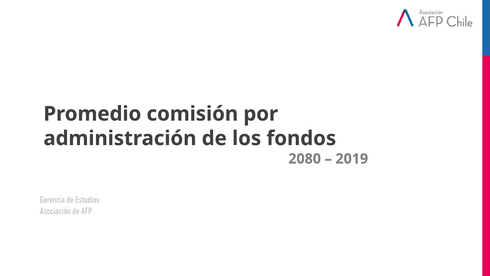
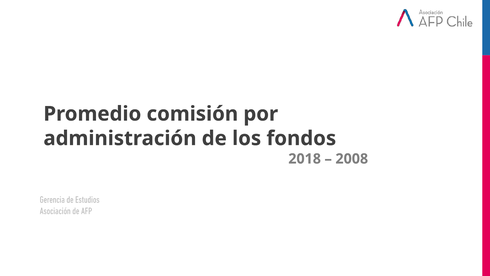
2080: 2080 -> 2018
2019: 2019 -> 2008
